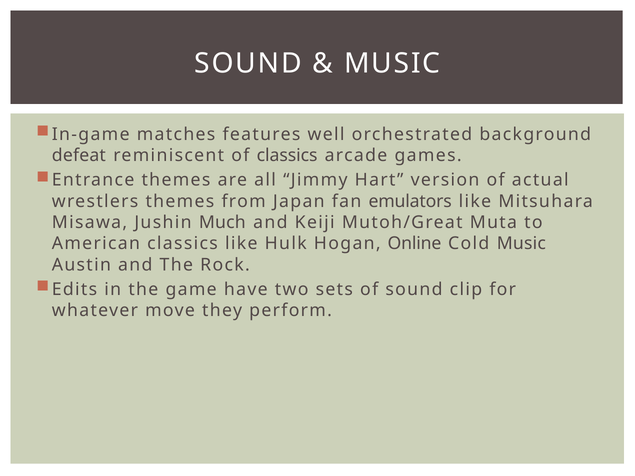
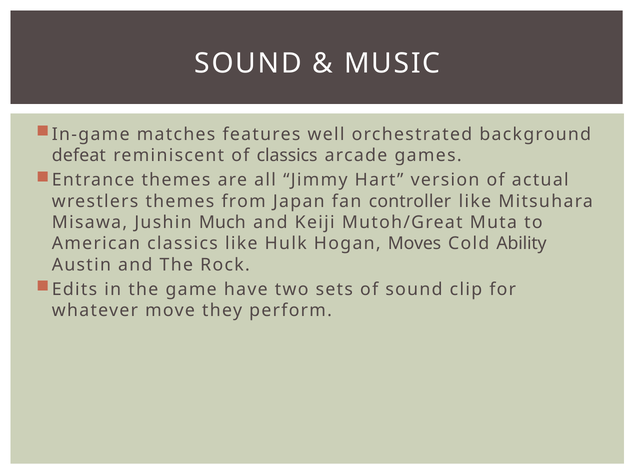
emulators: emulators -> controller
Online: Online -> Moves
Cold Music: Music -> Ability
